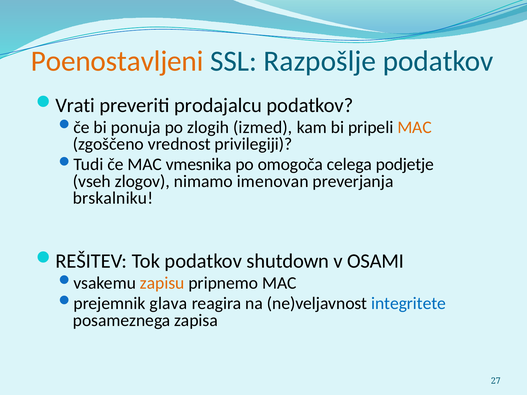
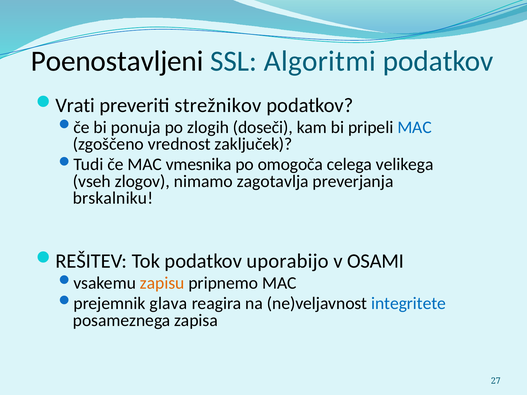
Poenostavljeni colour: orange -> black
Razpošlje: Razpošlje -> Algoritmi
prodajalcu: prodajalcu -> strežnikov
izmed: izmed -> doseči
MAC at (415, 127) colour: orange -> blue
privilegiji: privilegiji -> zaključek
podjetje: podjetje -> velikega
imenovan: imenovan -> zagotavlja
shutdown: shutdown -> uporabijo
